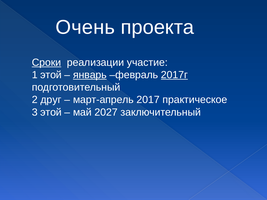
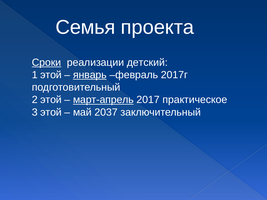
Очень: Очень -> Семья
участие: участие -> детский
2017г underline: present -> none
2 друг: друг -> этой
март-апрель underline: none -> present
2027: 2027 -> 2037
